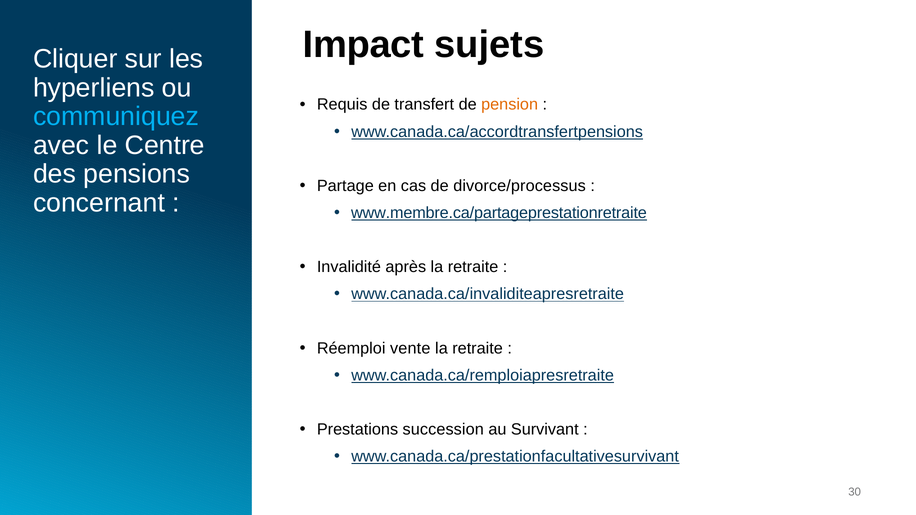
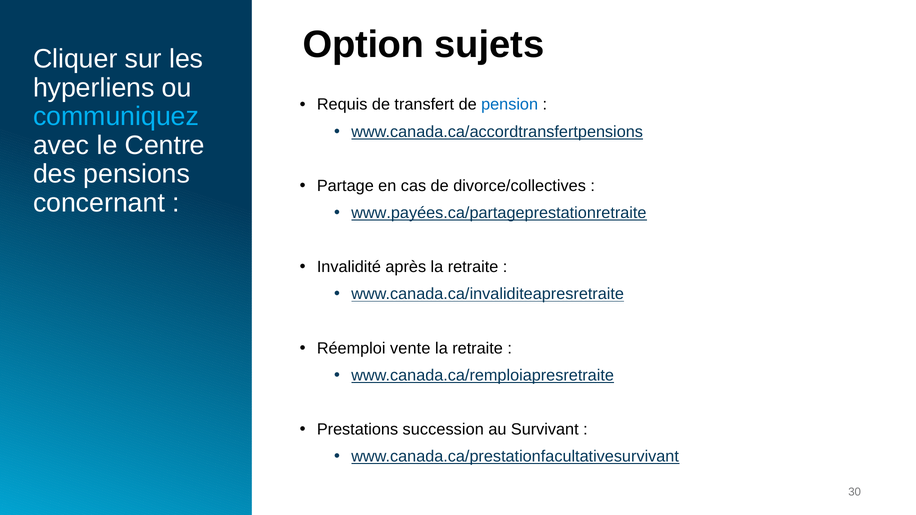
Impact: Impact -> Option
pension colour: orange -> blue
divorce/processus: divorce/processus -> divorce/collectives
www.membre.ca/partageprestationretraite: www.membre.ca/partageprestationretraite -> www.payées.ca/partageprestationretraite
